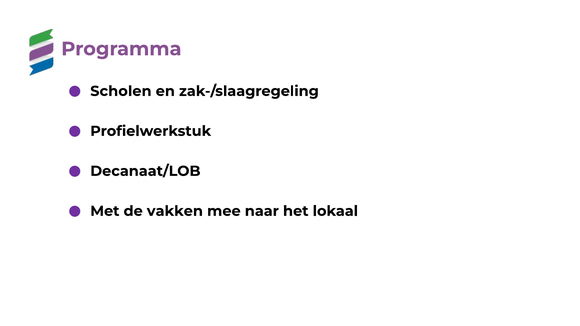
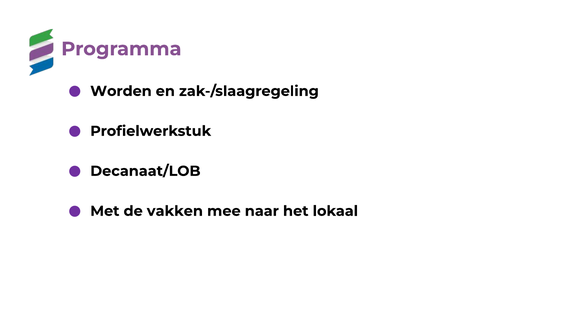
Scholen: Scholen -> Worden
